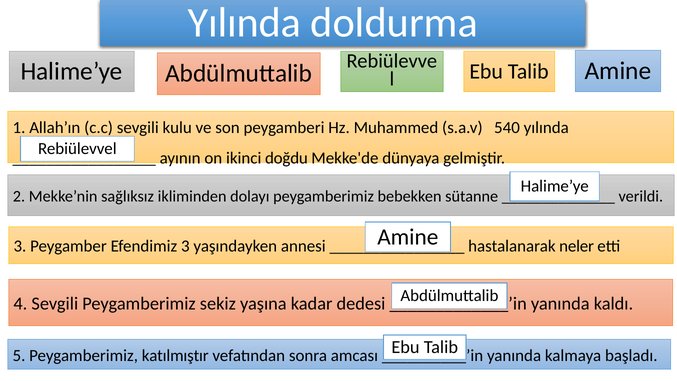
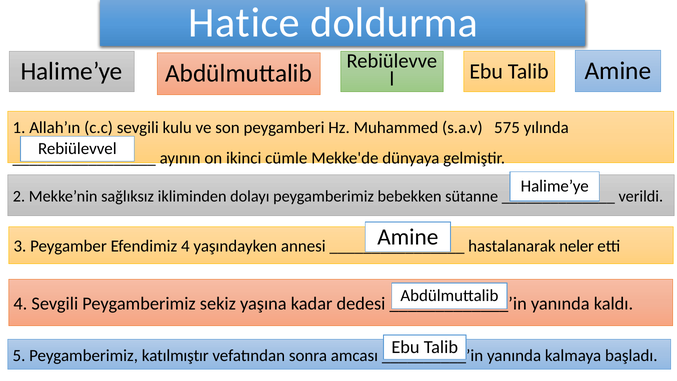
Yılında at (245, 23): Yılında -> Hatice
540: 540 -> 575
doğdu: doğdu -> cümle
Efendimiz 3: 3 -> 4
